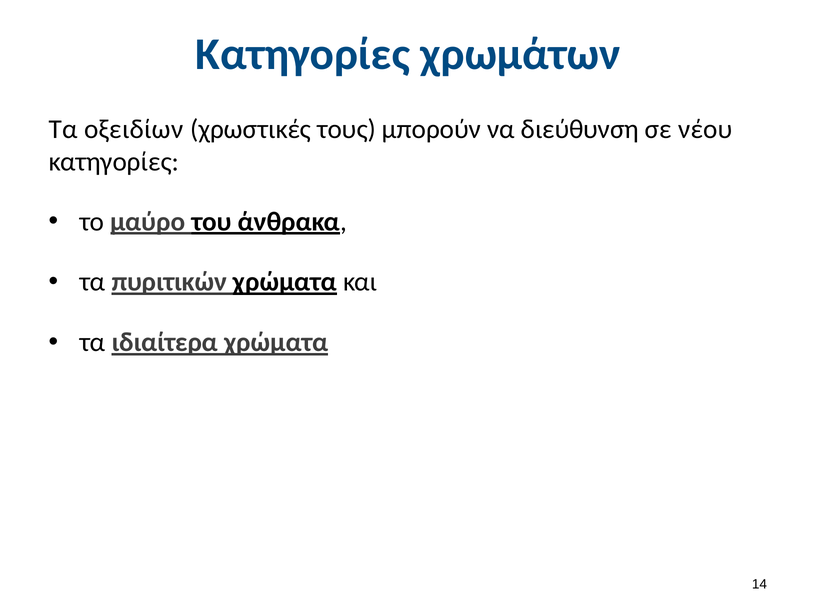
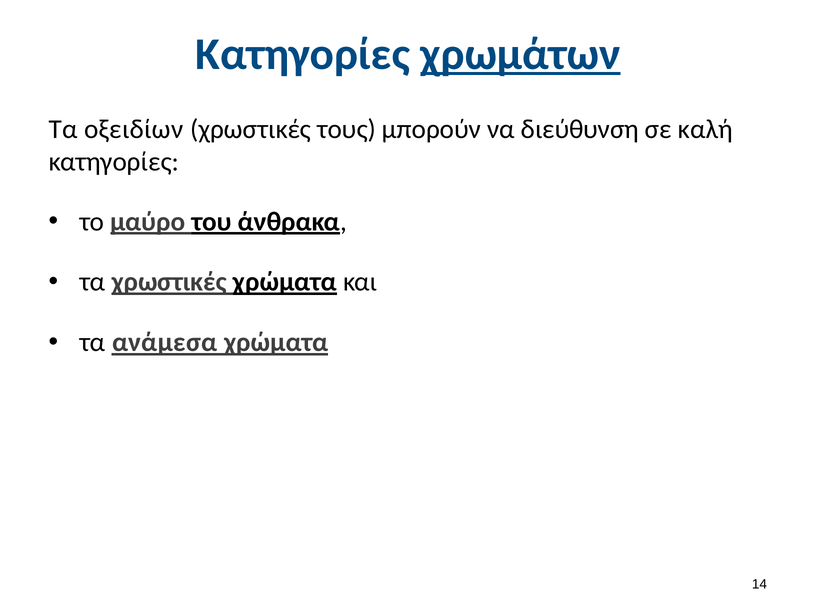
χρωμάτων underline: none -> present
νέου: νέου -> καλή
τα πυριτικών: πυριτικών -> χρωστικές
ιδιαίτερα: ιδιαίτερα -> ανάμεσα
